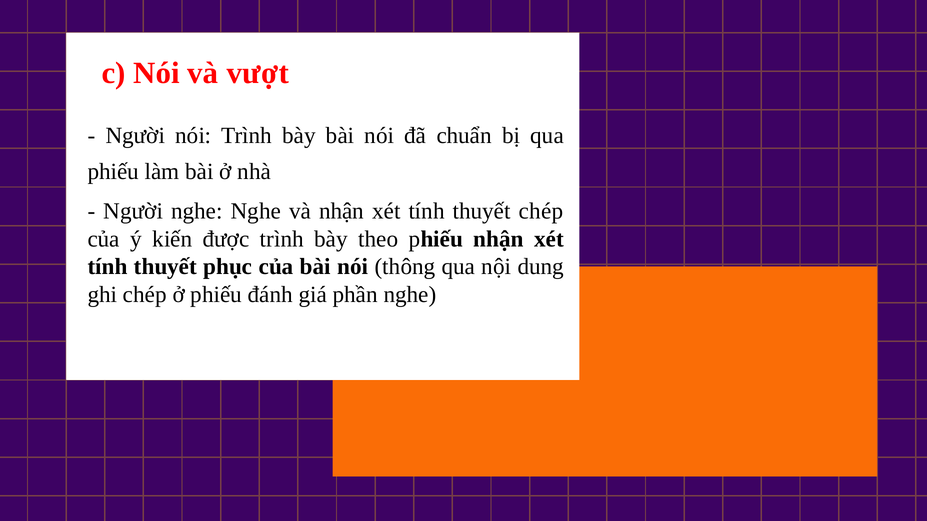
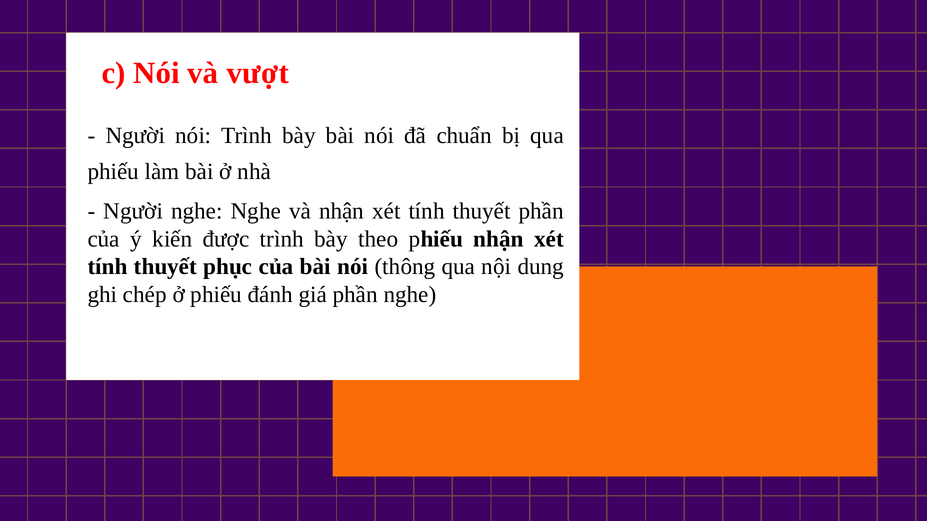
thuyết chép: chép -> phần
